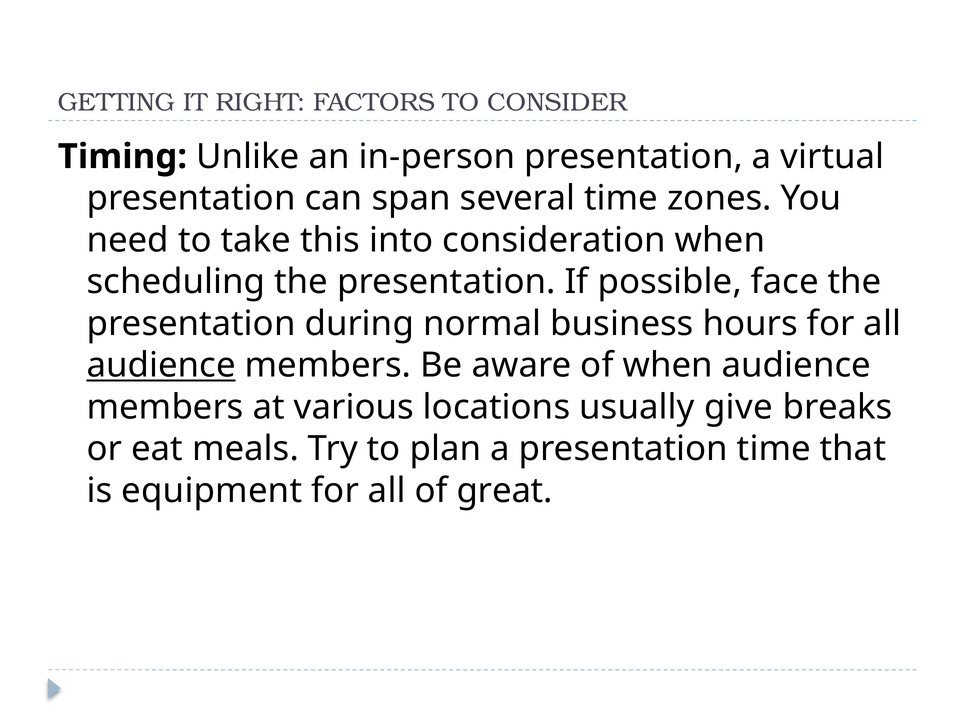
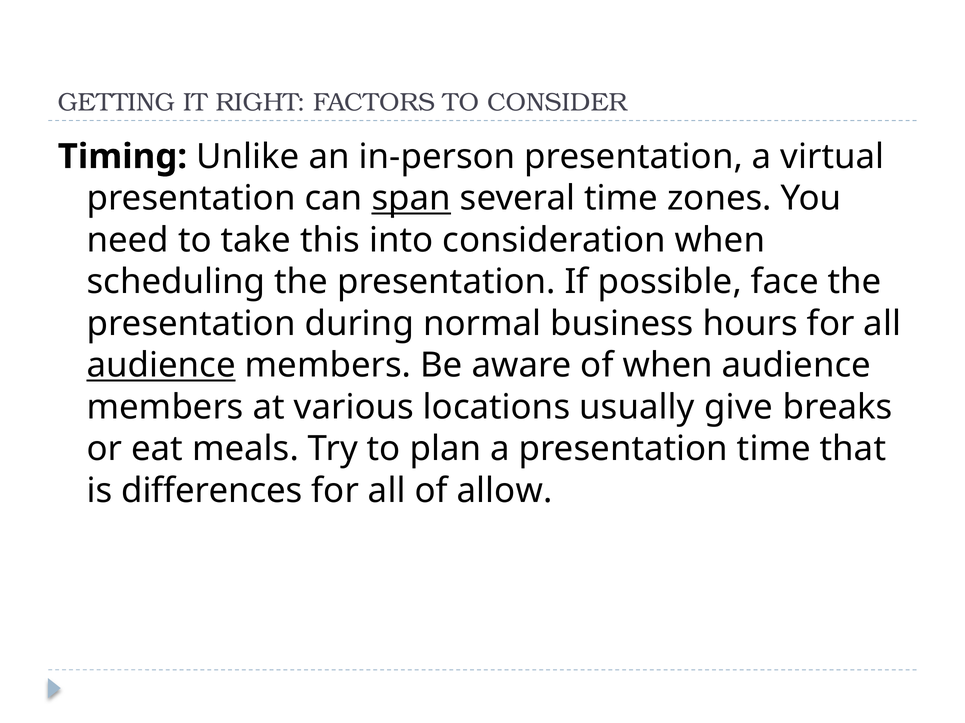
span underline: none -> present
equipment: equipment -> differences
great: great -> allow
